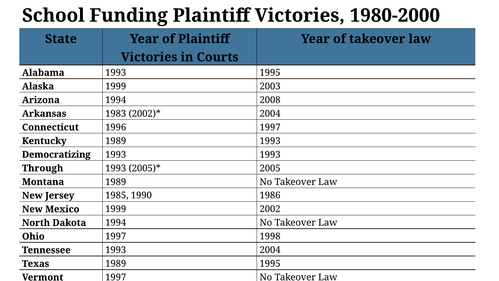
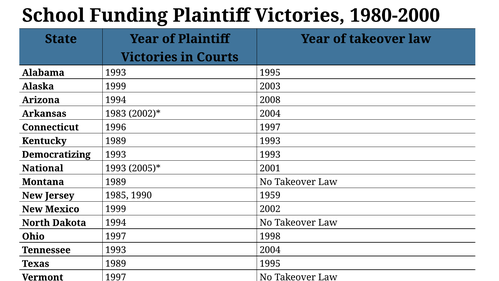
Through: Through -> National
2005: 2005 -> 2001
1986: 1986 -> 1959
